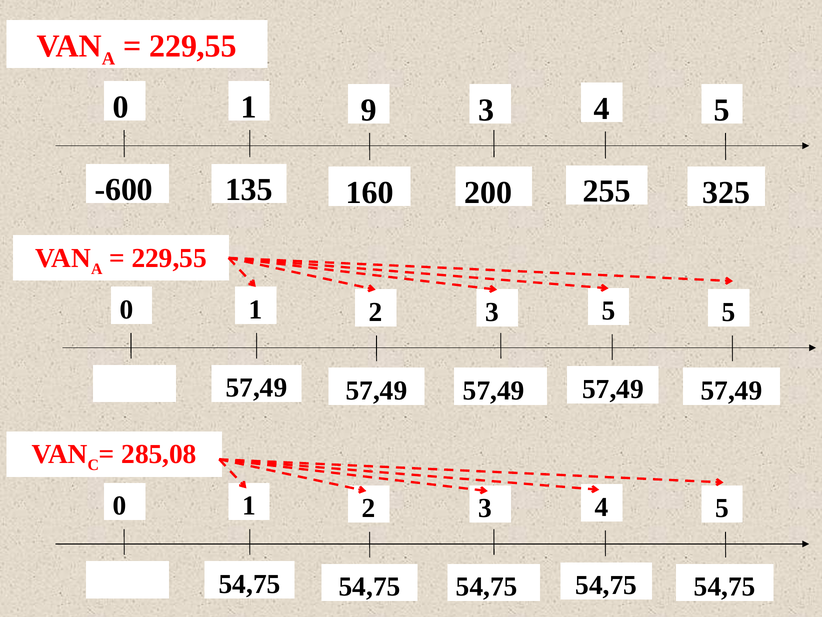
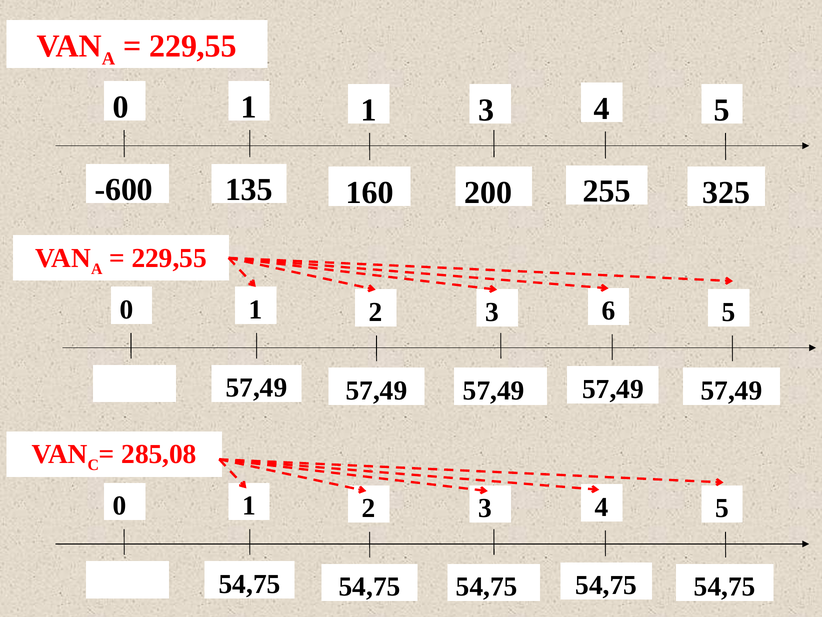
1 9: 9 -> 1
3 5: 5 -> 6
